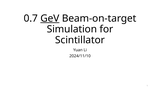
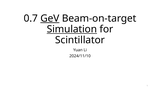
Simulation underline: none -> present
